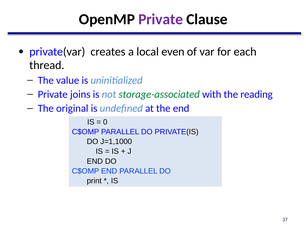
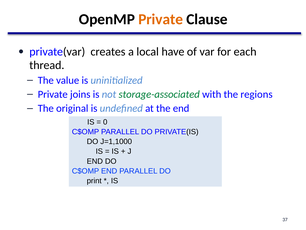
Private at (161, 19) colour: purple -> orange
even: even -> have
reading: reading -> regions
